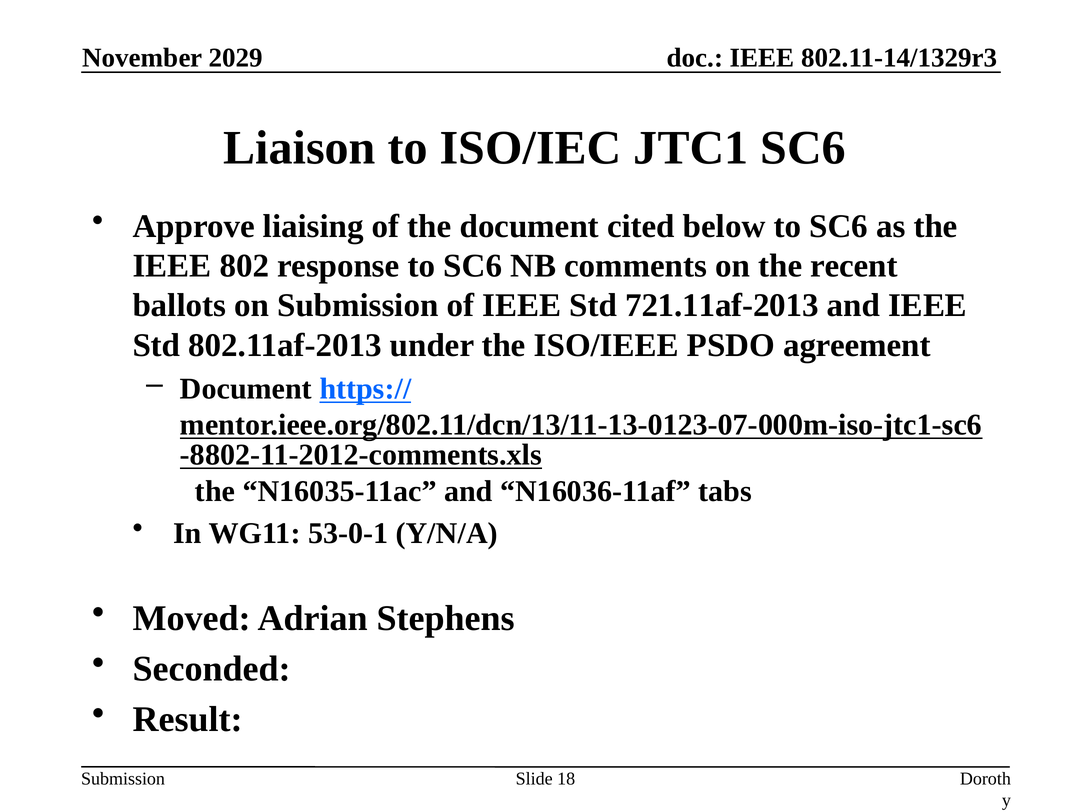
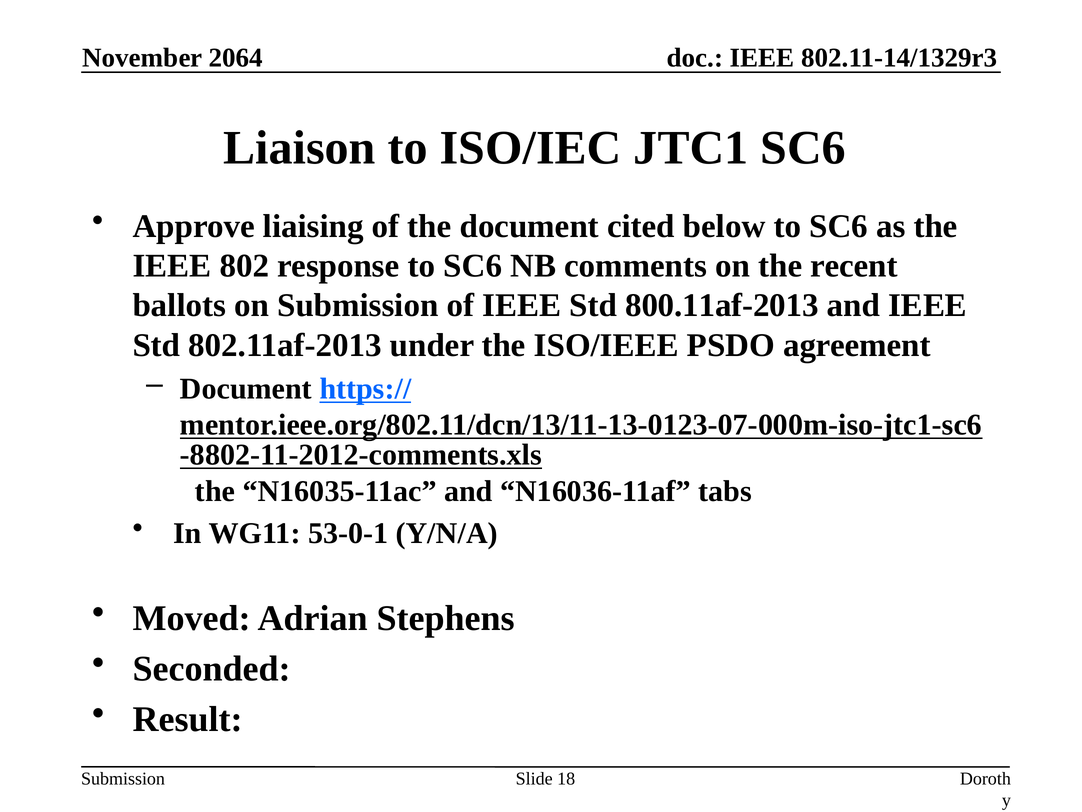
2029: 2029 -> 2064
721.11af-2013: 721.11af-2013 -> 800.11af-2013
